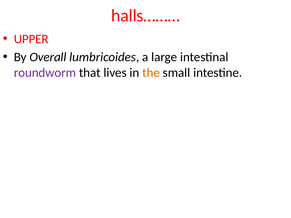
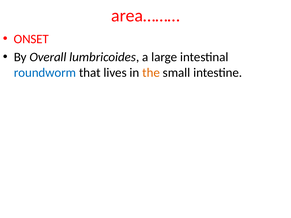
halls………: halls……… -> area………
UPPER: UPPER -> ONSET
roundworm colour: purple -> blue
